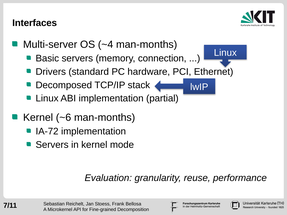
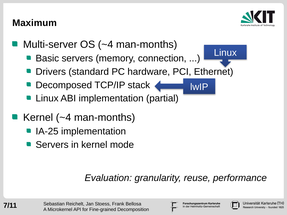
Interfaces: Interfaces -> Maximum
Kernel ~6: ~6 -> ~4
IA-72: IA-72 -> IA-25
